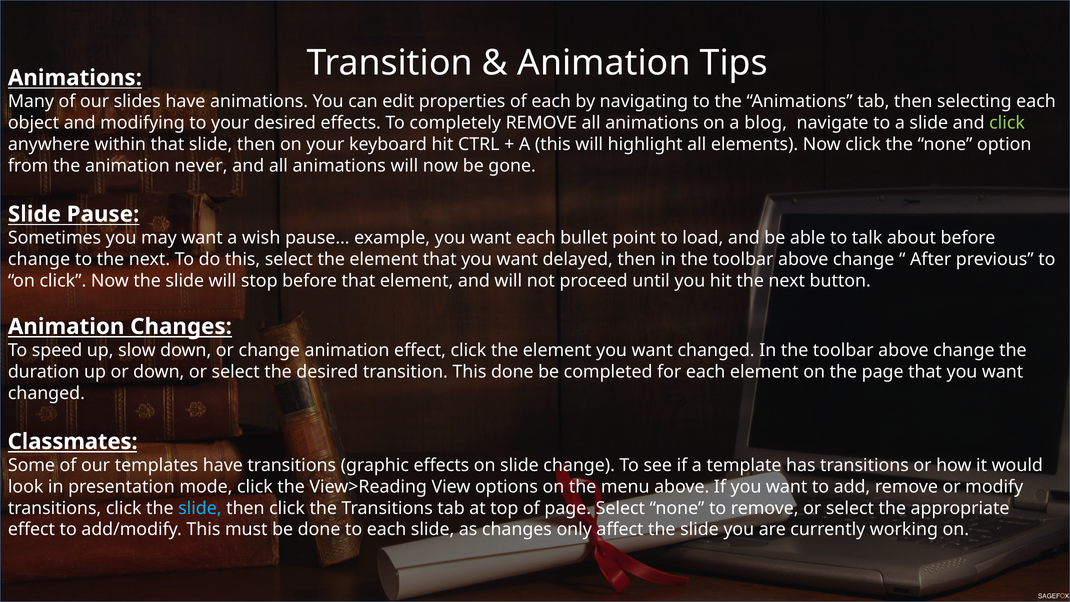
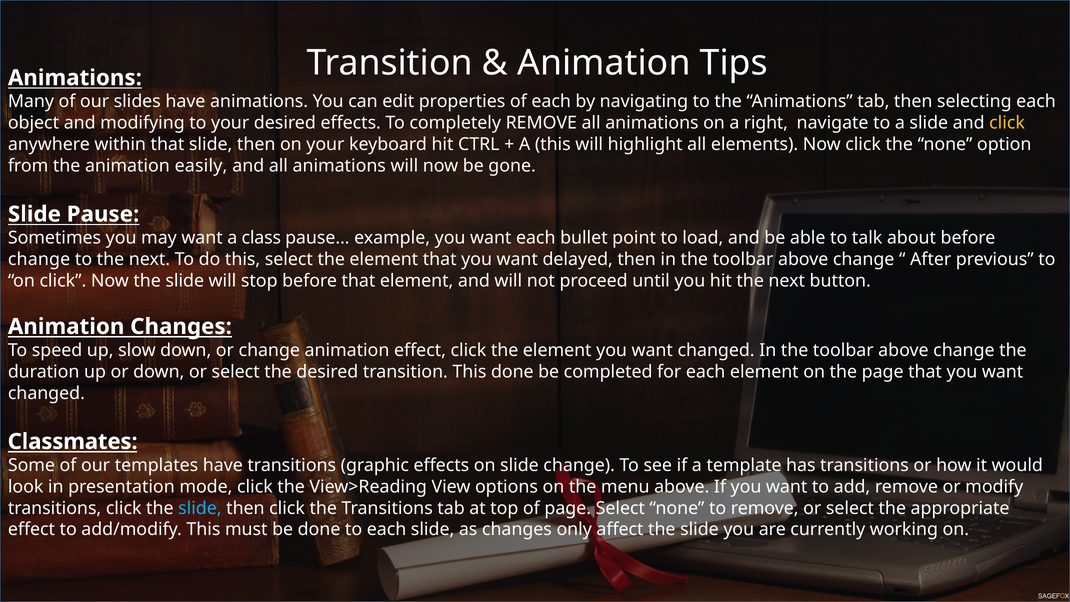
blog: blog -> right
click at (1007, 123) colour: light green -> yellow
never: never -> easily
wish: wish -> class
